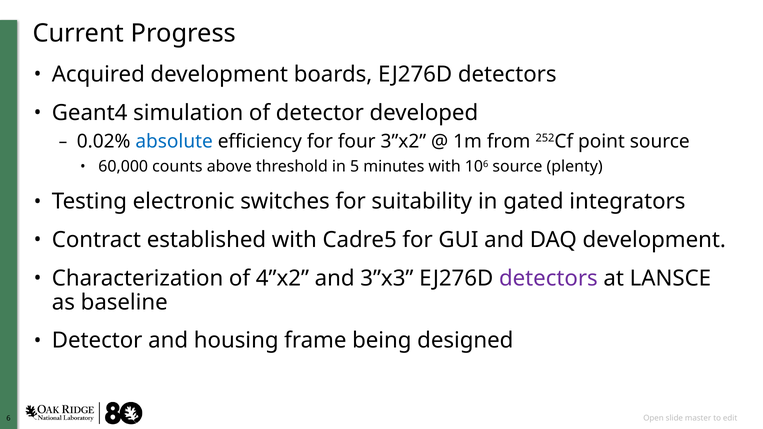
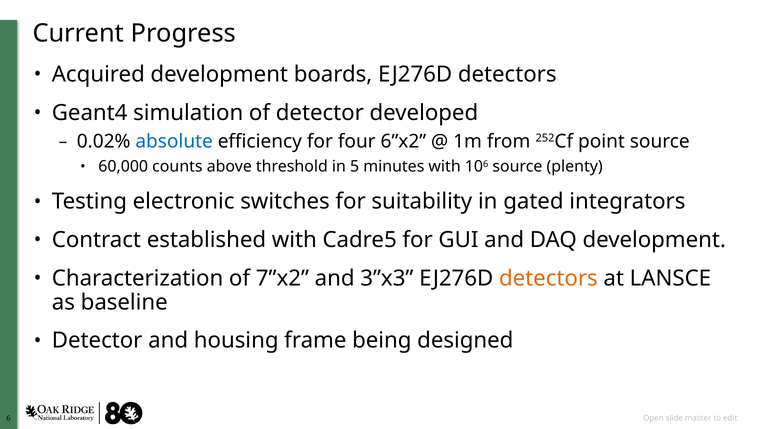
3”x2: 3”x2 -> 6”x2
4”x2: 4”x2 -> 7”x2
detectors at (548, 278) colour: purple -> orange
